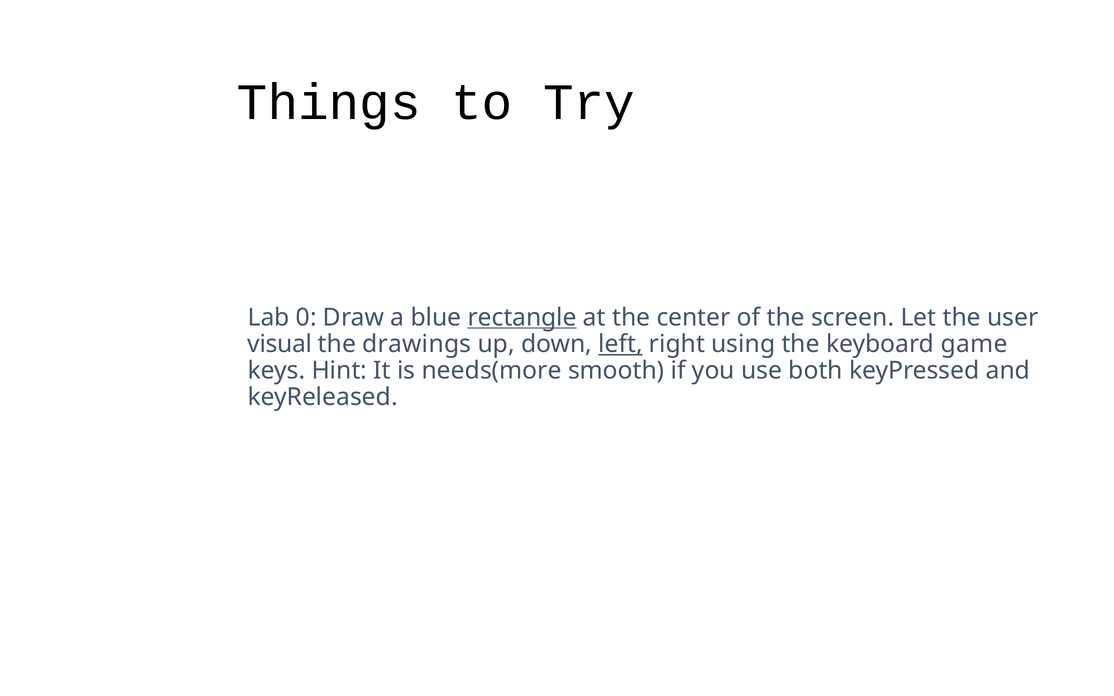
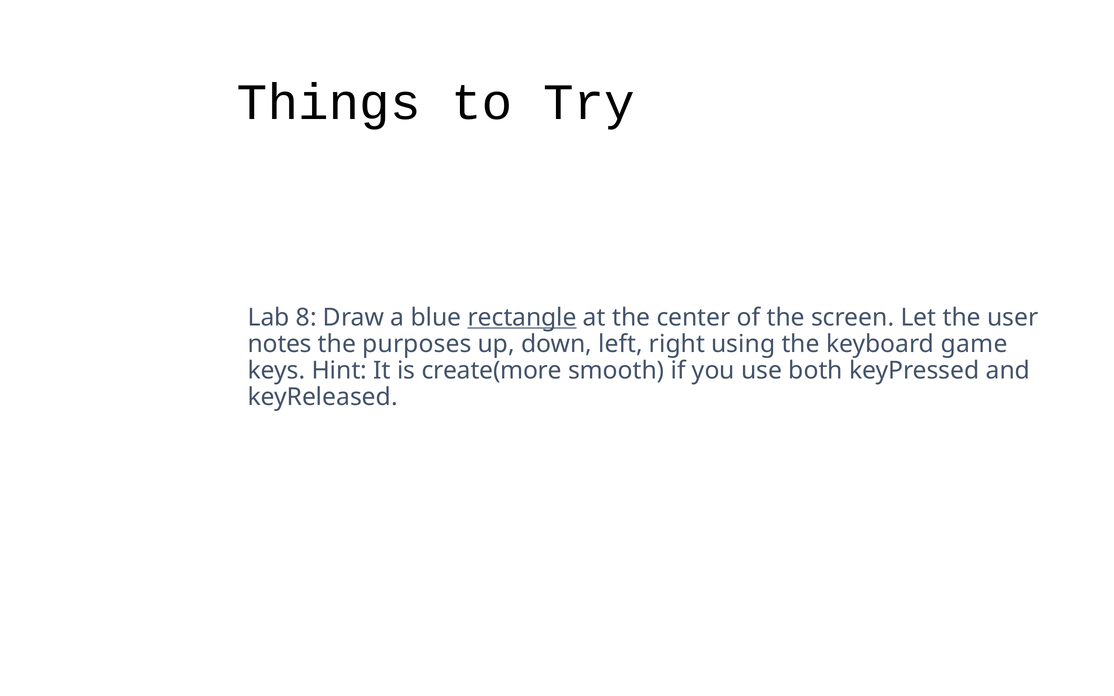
0: 0 -> 8
visual: visual -> notes
drawings: drawings -> purposes
left underline: present -> none
needs(more: needs(more -> create(more
